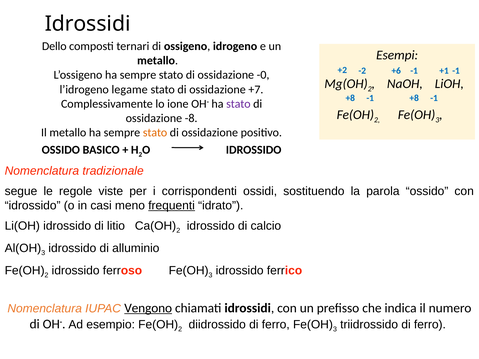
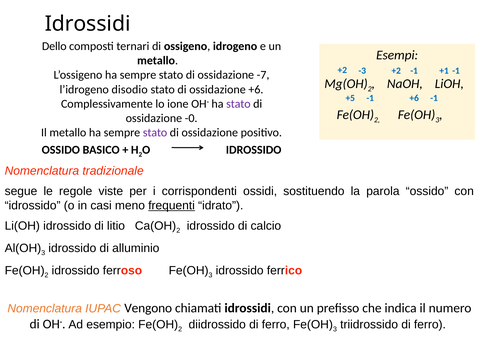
-2: -2 -> -3
+6 at (396, 71): +6 -> +2
-0: -0 -> -7
legame: legame -> disodio
ossidazione +7: +7 -> +6
+8 at (350, 98): +8 -> +5
+8 at (414, 98): +8 -> +6
-8: -8 -> -0
stato at (155, 133) colour: orange -> purple
Vengono underline: present -> none
